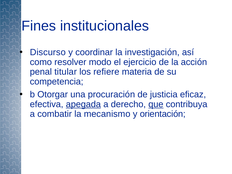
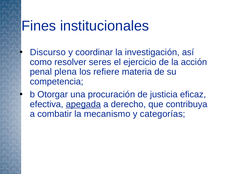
modo: modo -> seres
titular: titular -> plena
que underline: present -> none
orientación: orientación -> categorías
